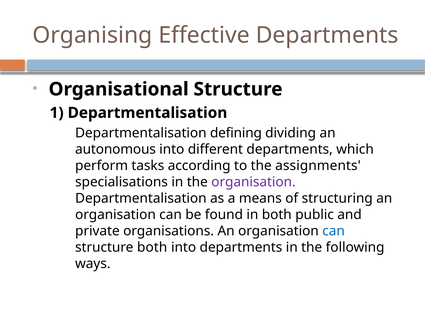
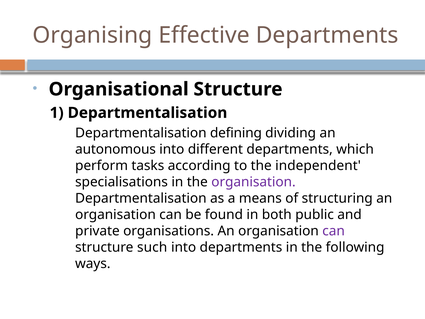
assignments: assignments -> independent
can at (334, 231) colour: blue -> purple
structure both: both -> such
